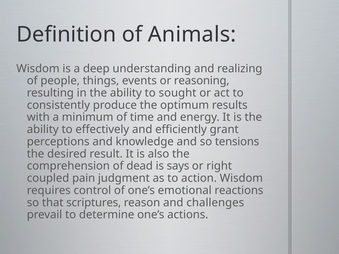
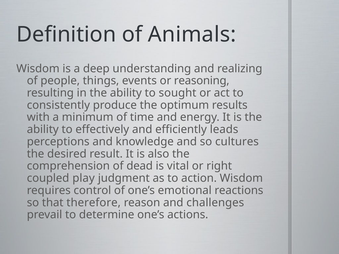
grant: grant -> leads
tensions: tensions -> cultures
says: says -> vital
pain: pain -> play
scriptures: scriptures -> therefore
